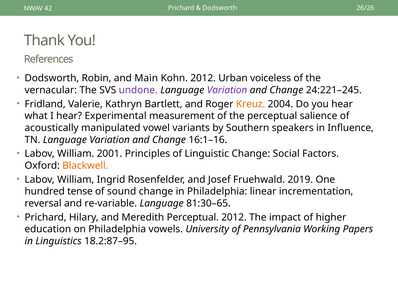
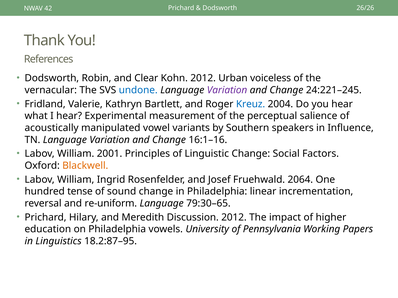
Main: Main -> Clear
undone colour: purple -> blue
Kreuz colour: orange -> blue
2019: 2019 -> 2064
re-variable: re-variable -> re-uniform
81:30–65: 81:30–65 -> 79:30–65
Meredith Perceptual: Perceptual -> Discussion
